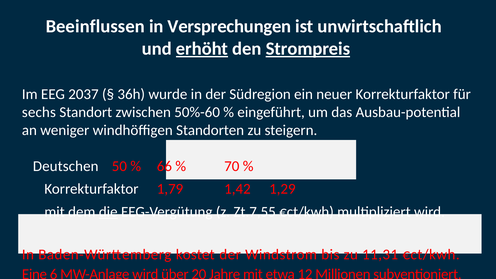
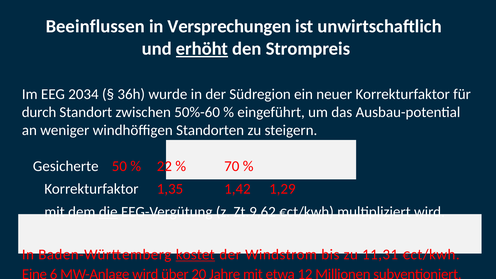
Strompreis underline: present -> none
2037: 2037 -> 2034
sechs: sechs -> durch
Deutschen: Deutschen -> Gesicherte
66: 66 -> 22
1,79: 1,79 -> 1,35
Zt.7,55: Zt.7,55 -> Zt.9,62
kostet underline: none -> present
